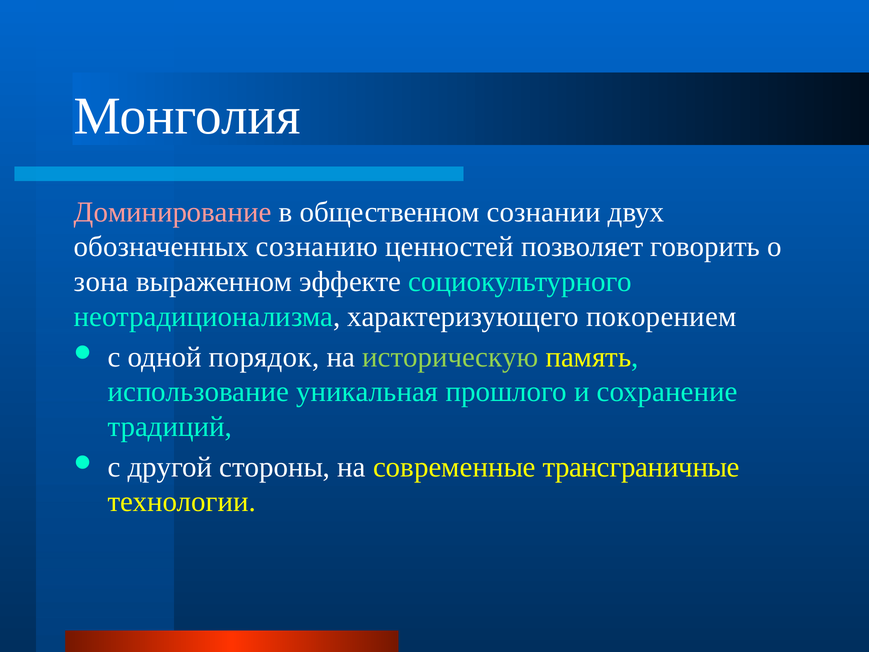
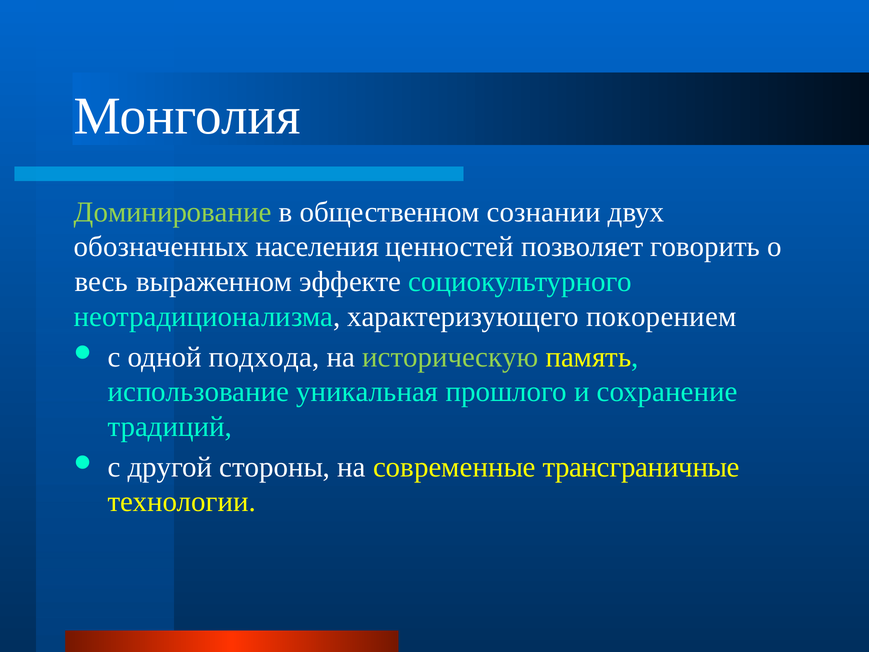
Доминирование colour: pink -> light green
обозначенных сознанию: сознанию -> населения
зона: зона -> весь
порядок: порядок -> подхода
